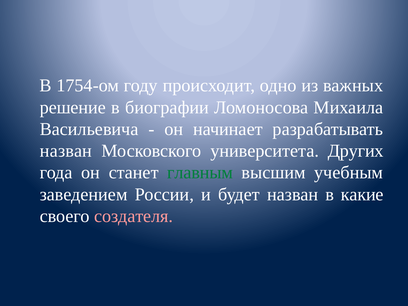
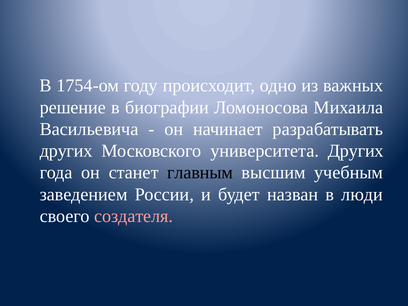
назван at (66, 151): назван -> других
главным colour: green -> black
какие: какие -> люди
